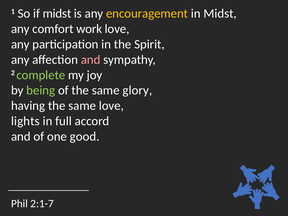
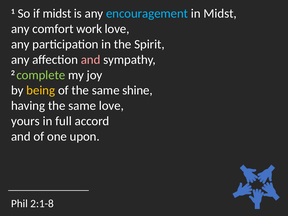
encouragement colour: yellow -> light blue
being colour: light green -> yellow
glory: glory -> shine
lights: lights -> yours
good: good -> upon
2:1-7: 2:1-7 -> 2:1-8
